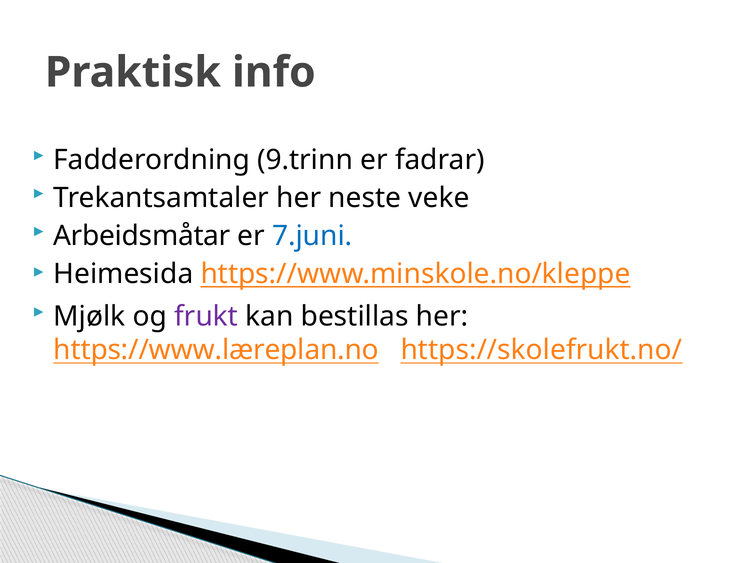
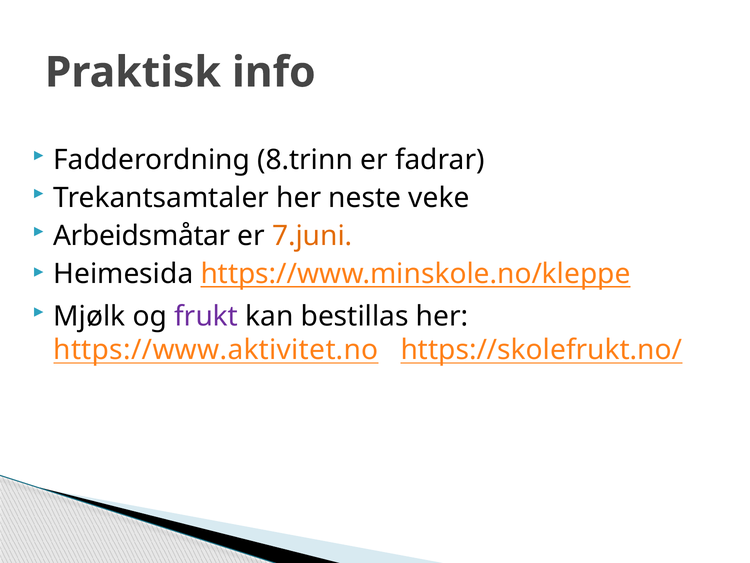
9.trinn: 9.trinn -> 8.trinn
7.juni colour: blue -> orange
https://www.læreplan.no: https://www.læreplan.no -> https://www.aktivitet.no
